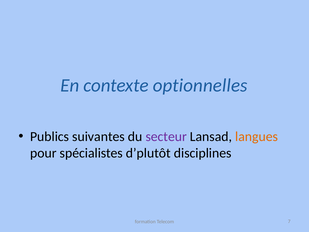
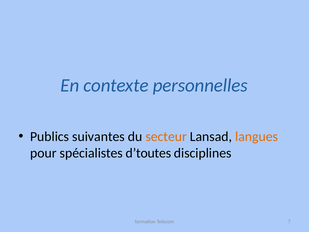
optionnelles: optionnelles -> personnelles
secteur colour: purple -> orange
d’plutôt: d’plutôt -> d’toutes
